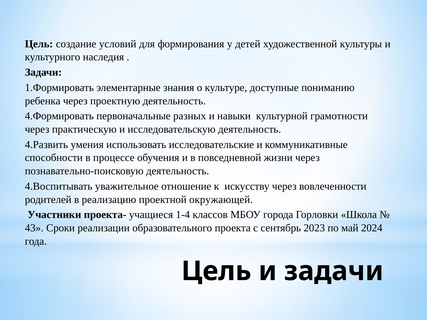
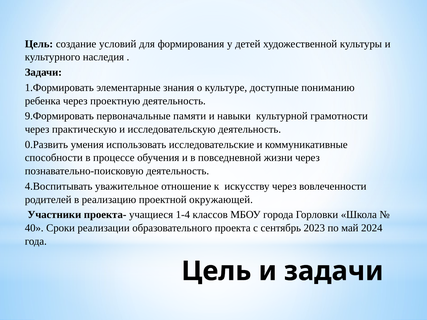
4.Формировать: 4.Формировать -> 9.Формировать
разных: разных -> памяти
4.Развить: 4.Развить -> 0.Развить
43: 43 -> 40
